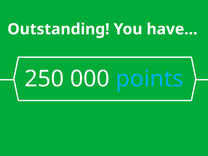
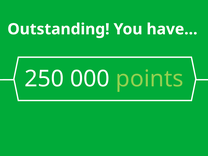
points colour: light blue -> light green
